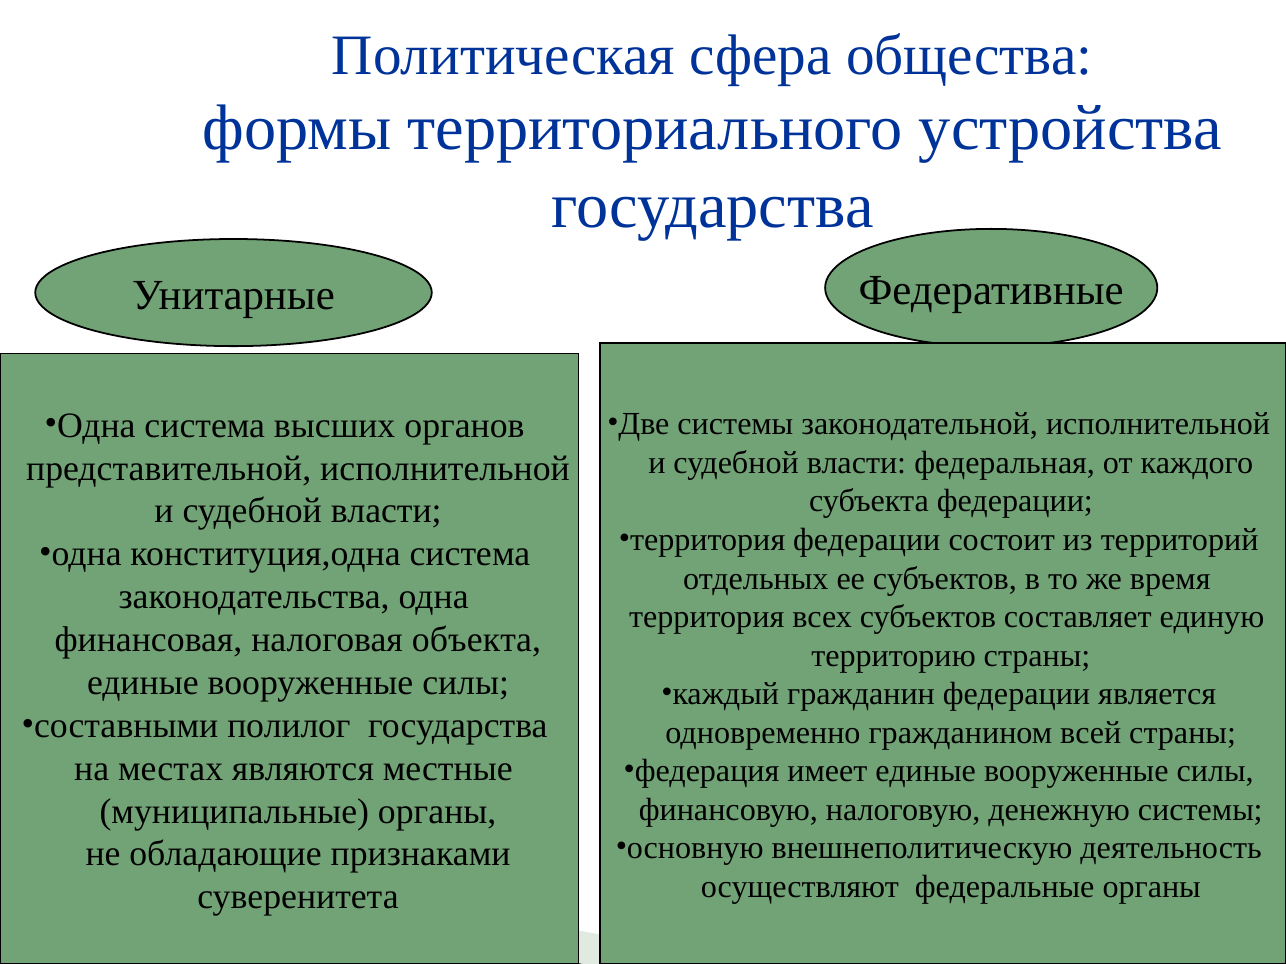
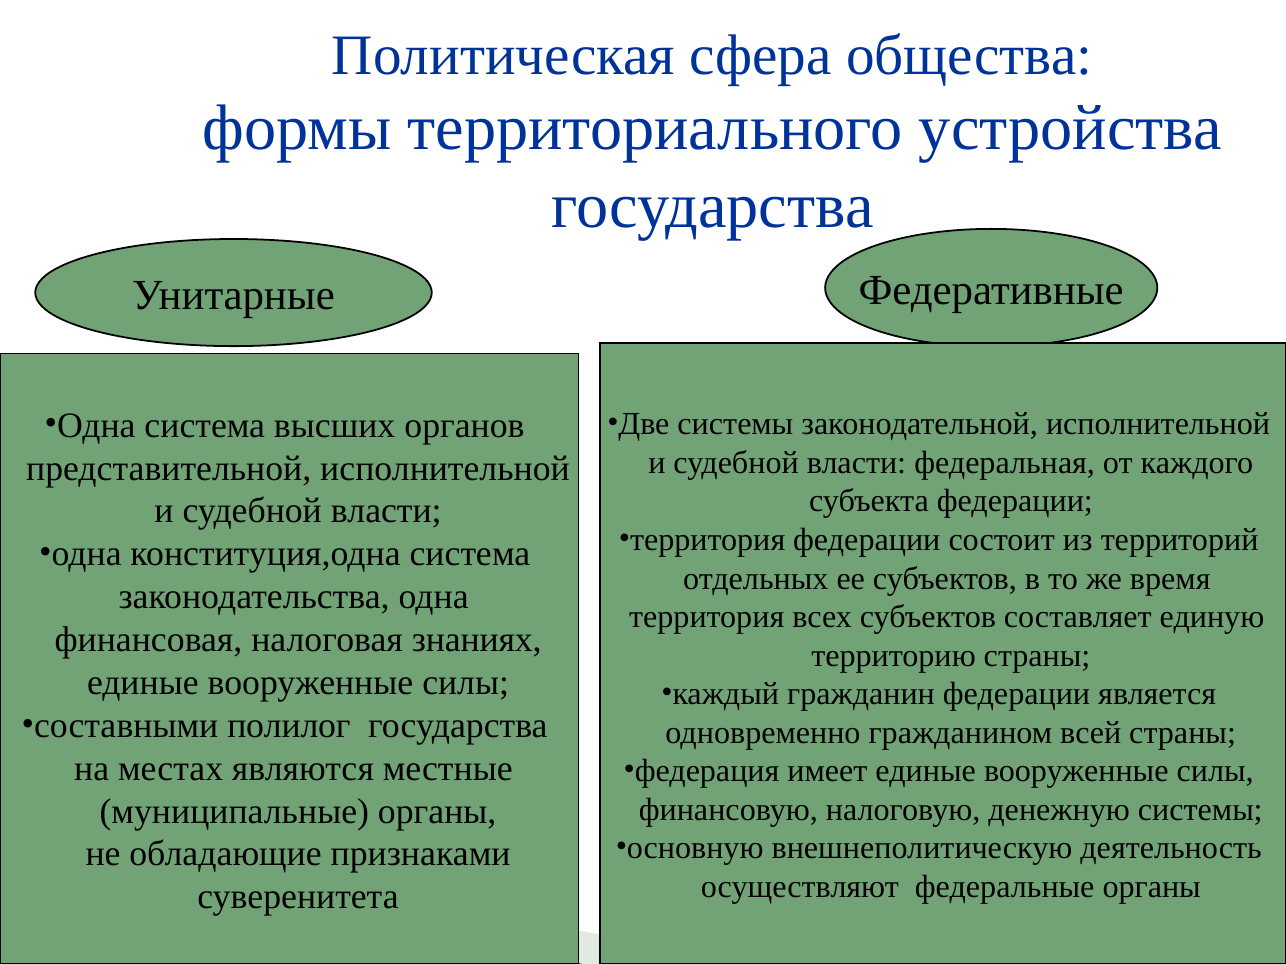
объекта: объекта -> знаниях
